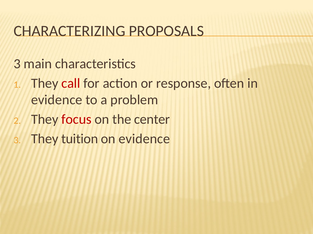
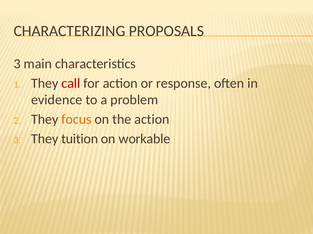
focus colour: red -> orange
the center: center -> action
on evidence: evidence -> workable
